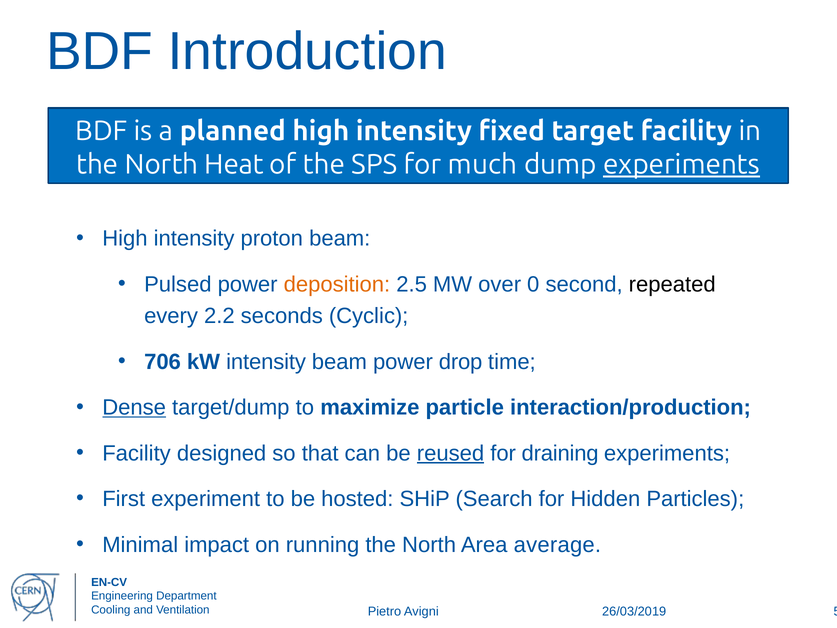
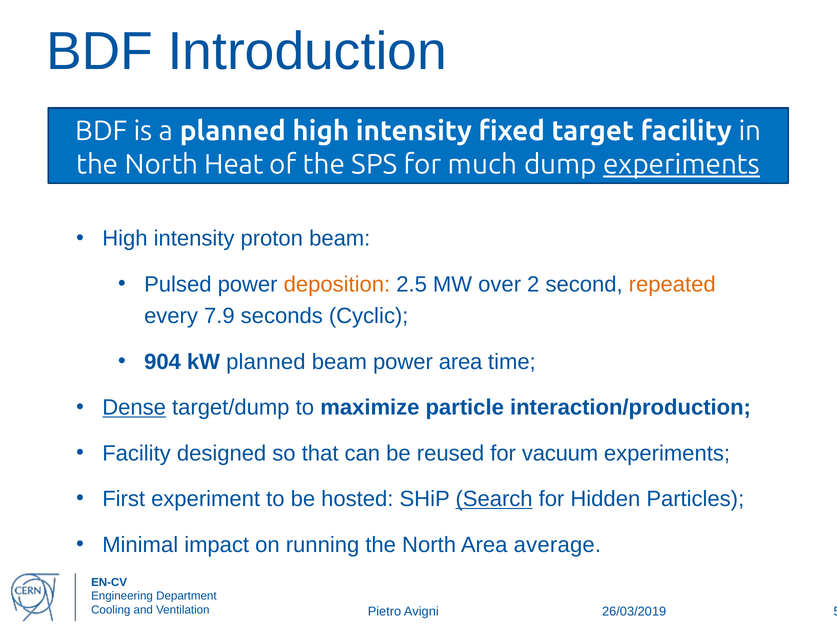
0: 0 -> 2
repeated colour: black -> orange
2.2: 2.2 -> 7.9
706: 706 -> 904
kW intensity: intensity -> planned
power drop: drop -> area
reused underline: present -> none
draining: draining -> vacuum
Search underline: none -> present
